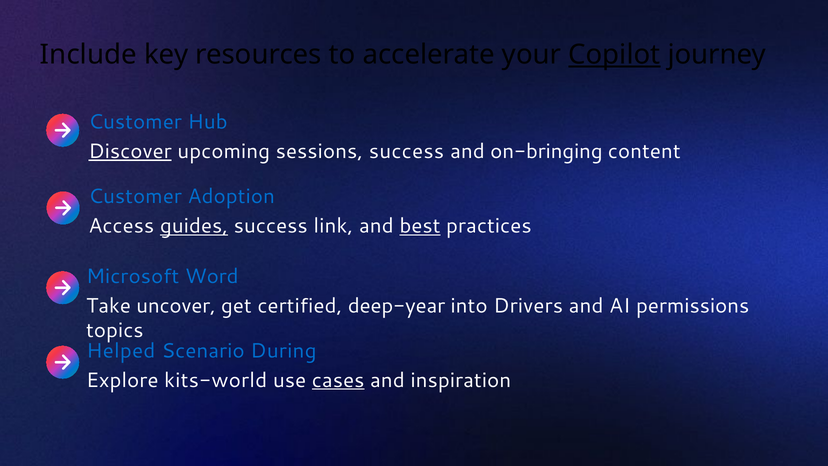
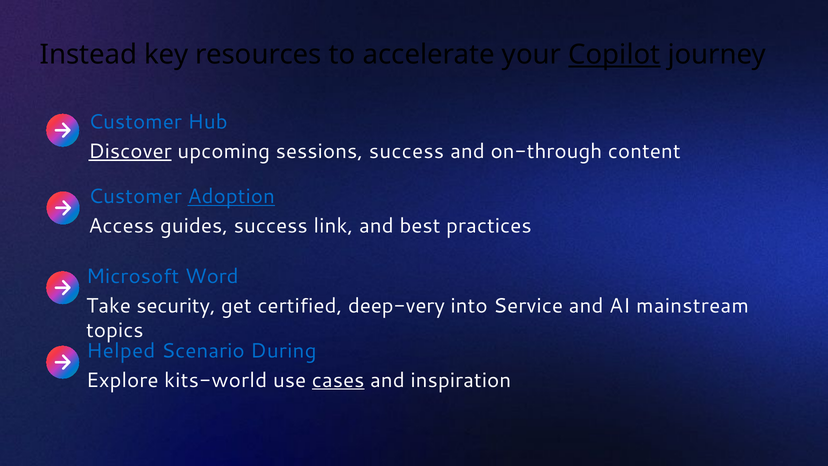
Include: Include -> Instead
on-bringing: on-bringing -> on-through
Adoption underline: none -> present
guides underline: present -> none
best underline: present -> none
uncover: uncover -> security
deep-year: deep-year -> deep-very
Drivers: Drivers -> Service
permissions: permissions -> mainstream
